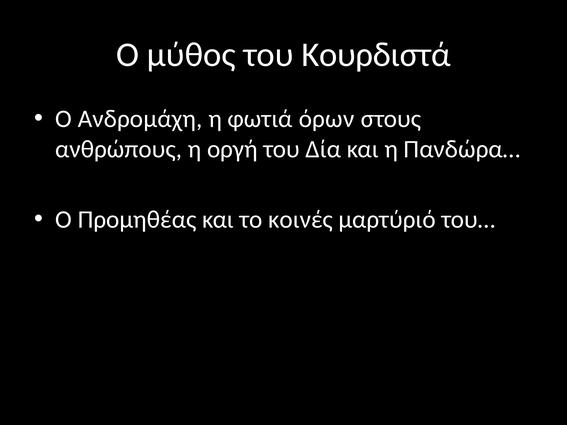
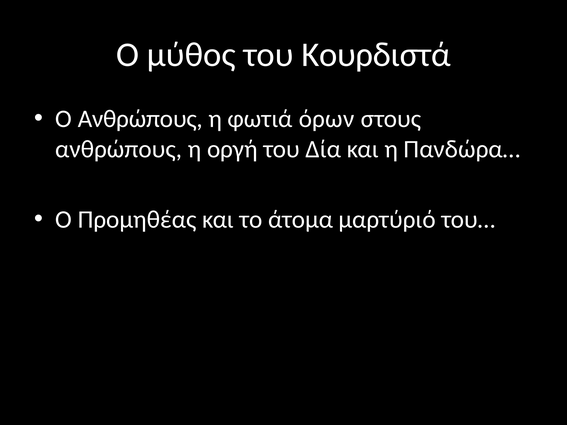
Ο Ανδρομάχη: Ανδρομάχη -> Ανθρώπους
κοινές: κοινές -> άτομα
